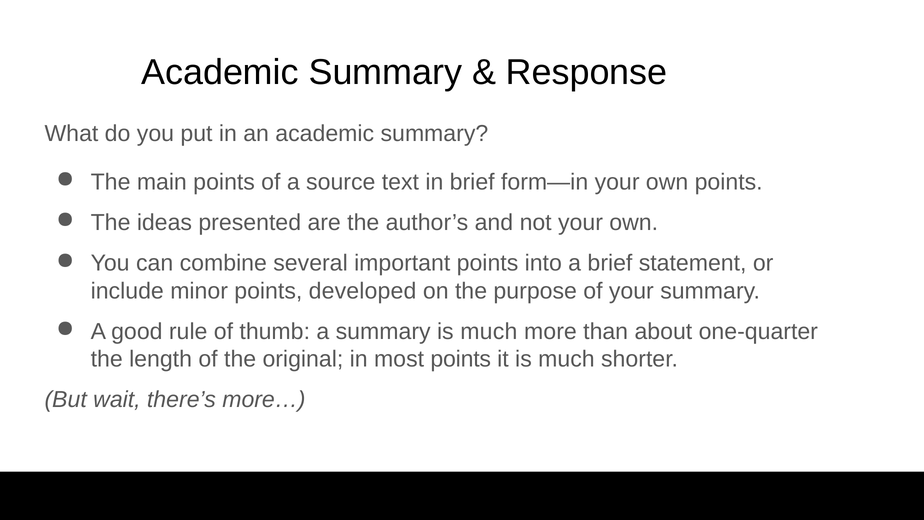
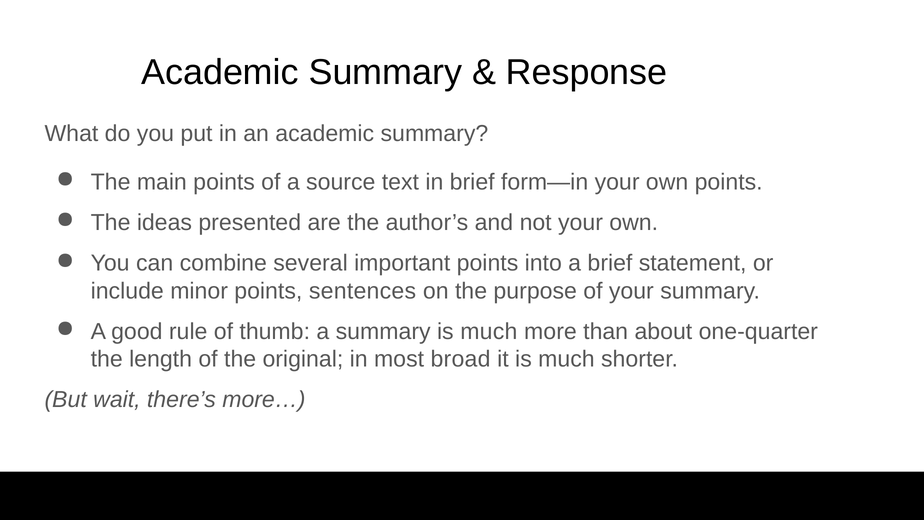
developed: developed -> sentences
most points: points -> broad
